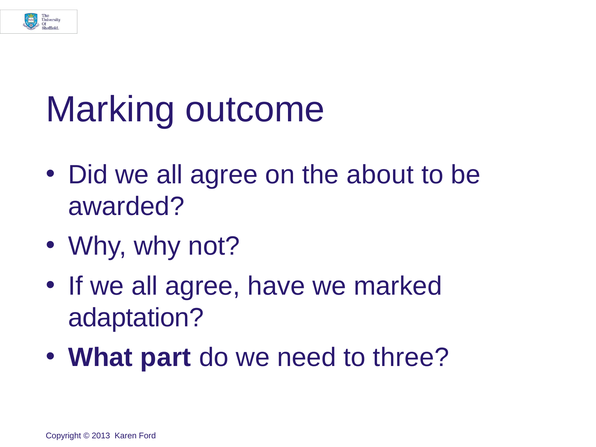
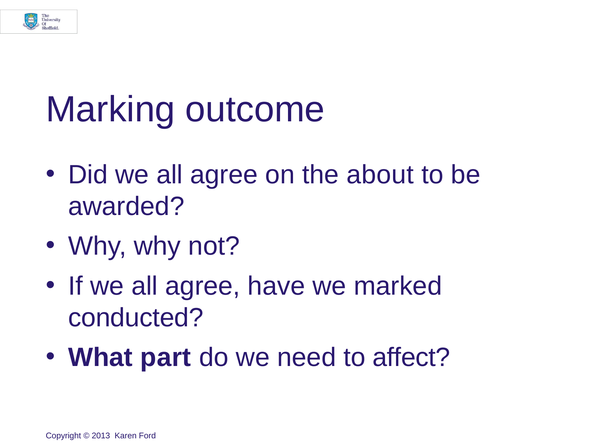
adaptation: adaptation -> conducted
three: three -> affect
